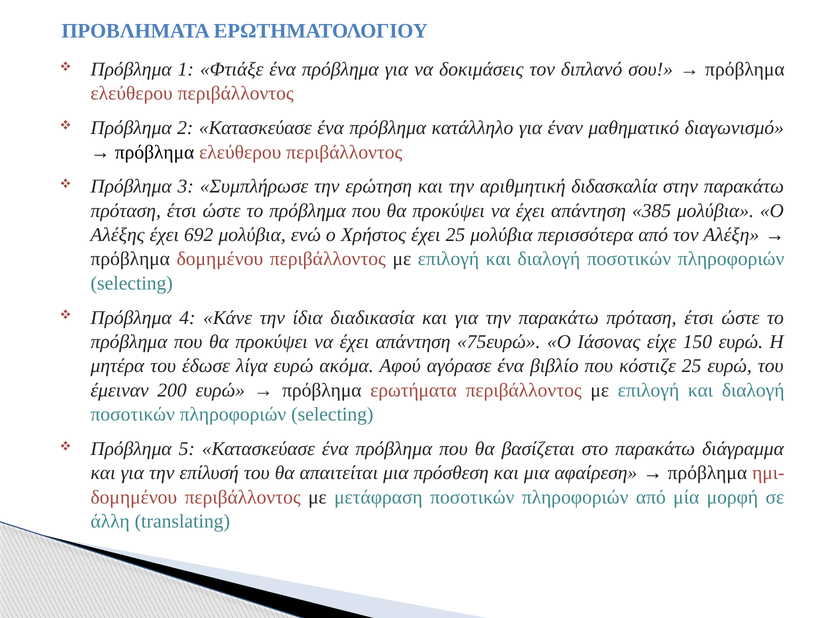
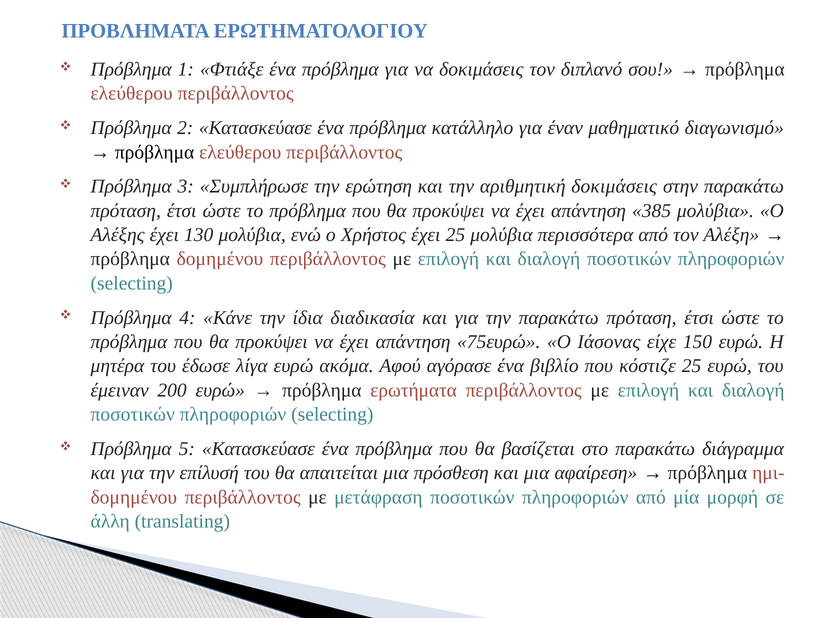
αριθμητική διδασκαλία: διδασκαλία -> δοκιμάσεις
692: 692 -> 130
